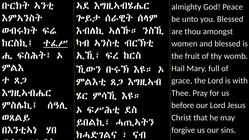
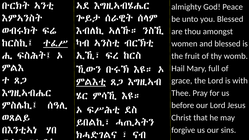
ምልእቲ underline: none -> present
